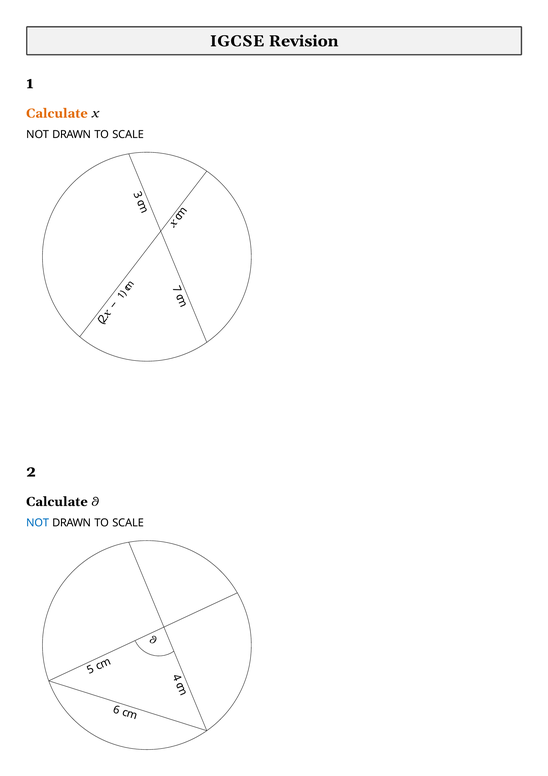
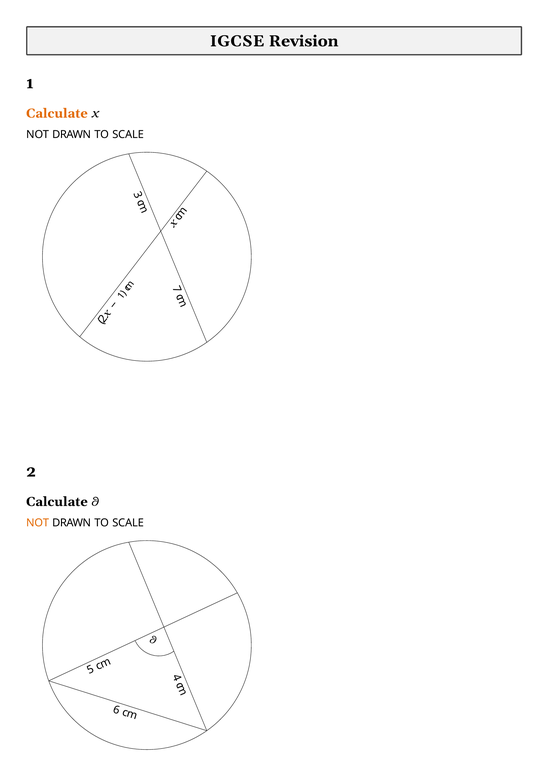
NOT at (38, 522) colour: blue -> orange
